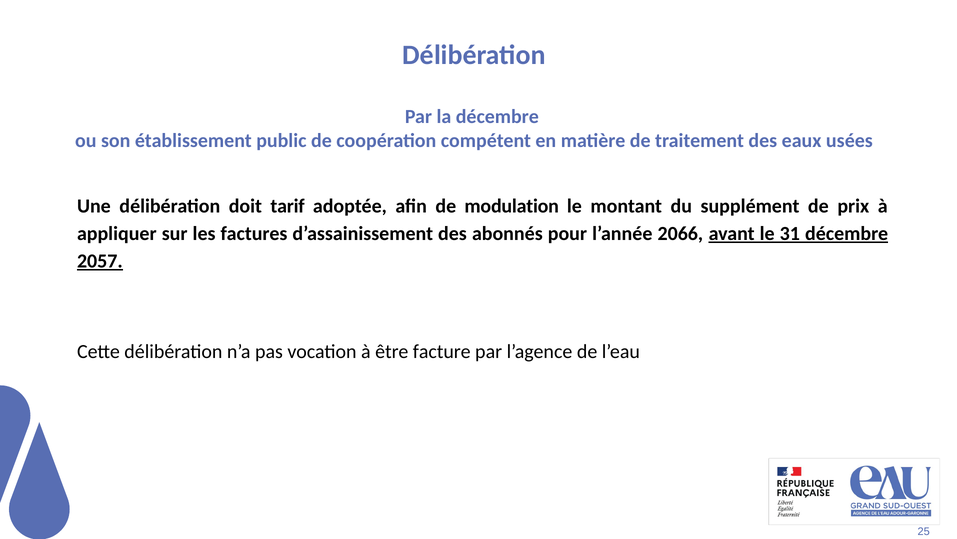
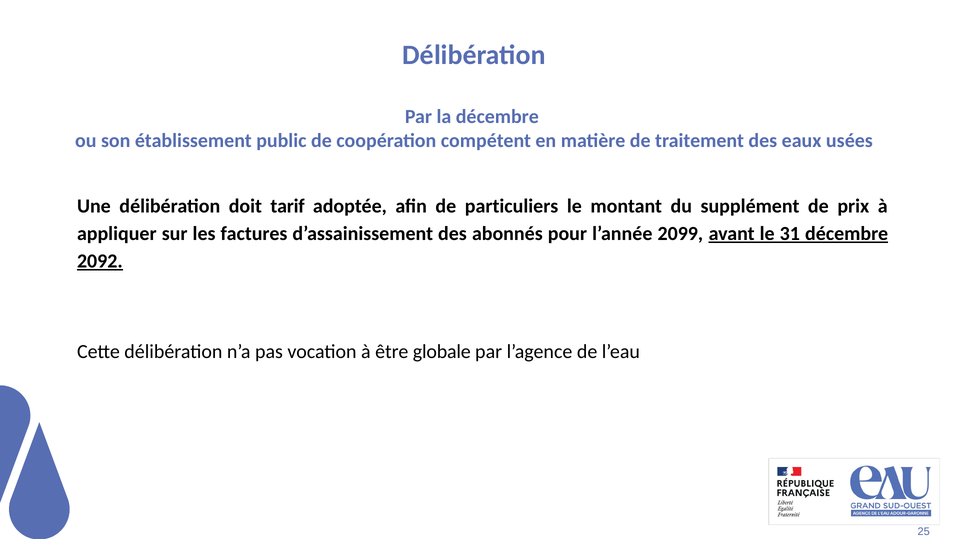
modulation: modulation -> particuliers
2066: 2066 -> 2099
2057: 2057 -> 2092
facture: facture -> globale
